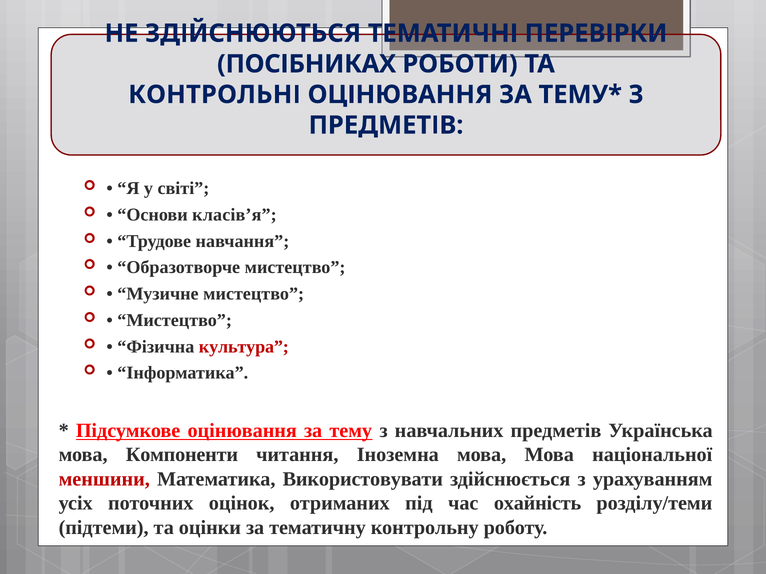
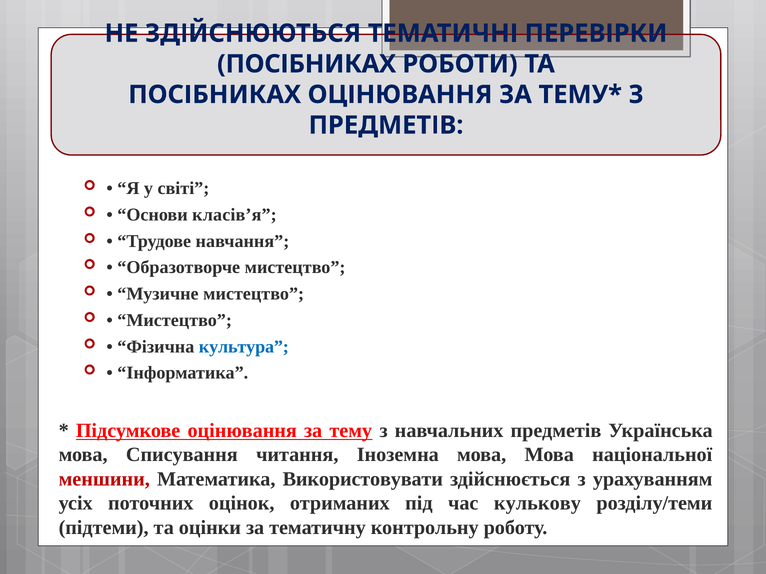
КОНТРОЛЬНІ at (215, 95): КОНТРОЛЬНІ -> ПОСІБНИКАХ
культура colour: red -> blue
Компоненти: Компоненти -> Списування
охайність: охайність -> кулькову
